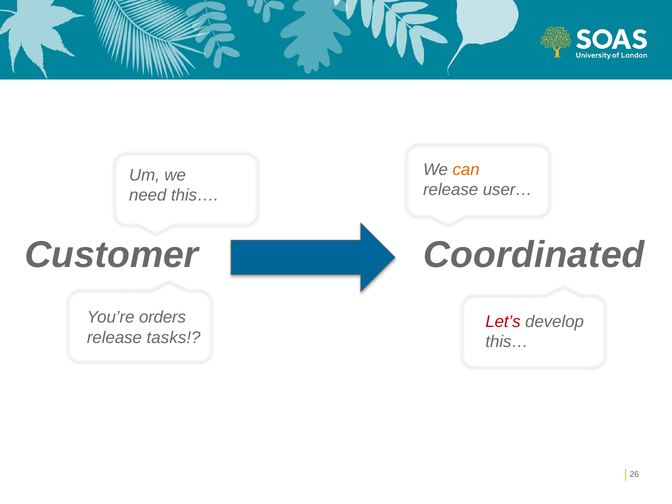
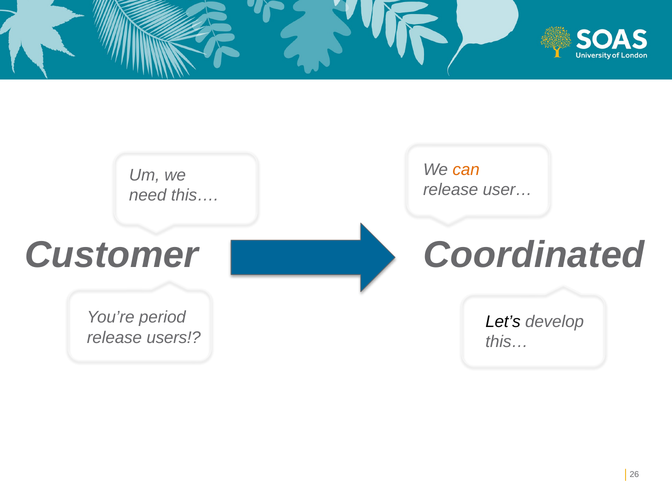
orders: orders -> period
Let’s colour: red -> black
tasks: tasks -> users
